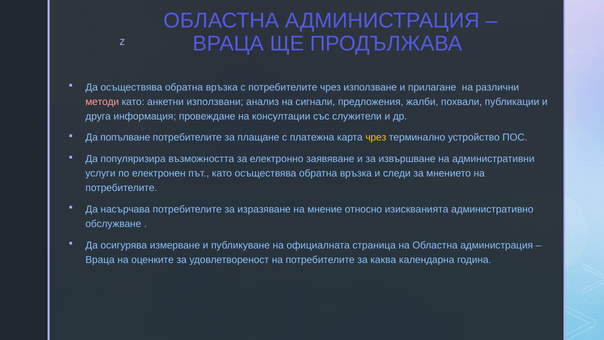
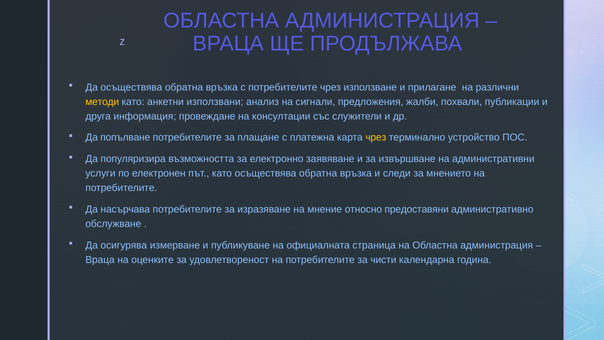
методи colour: pink -> yellow
изискванията: изискванията -> предоставяни
каква: каква -> чисти
